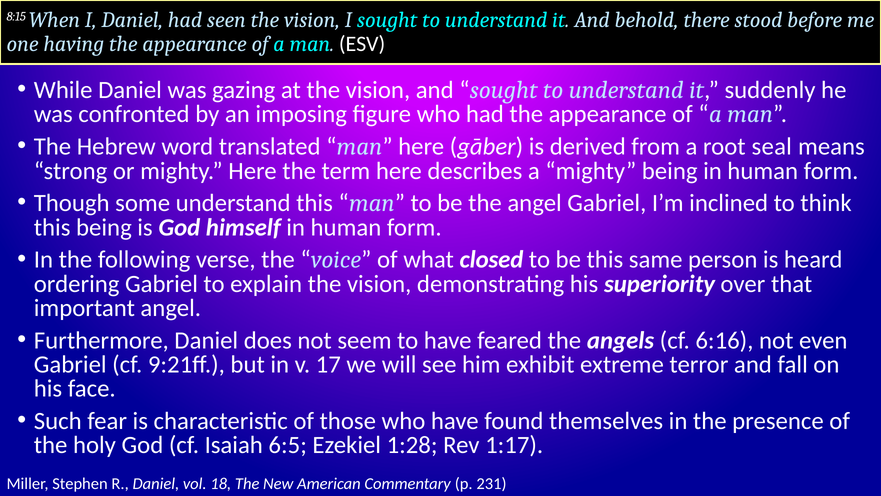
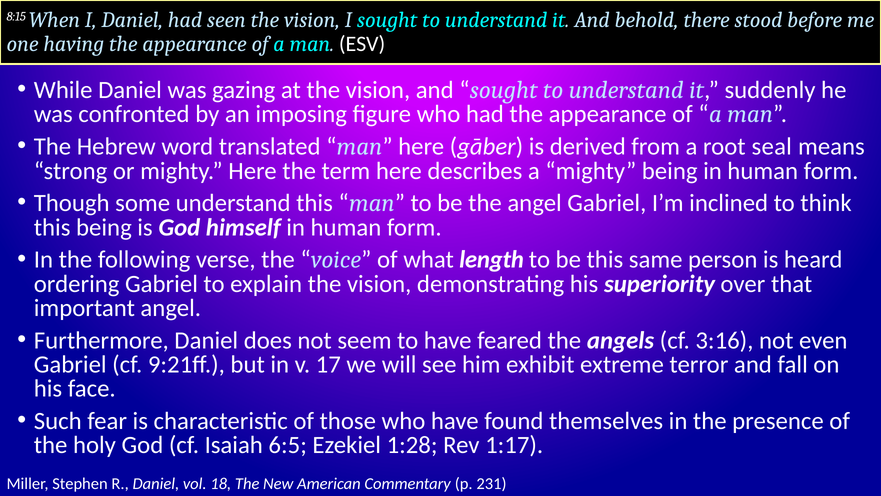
closed: closed -> length
6:16: 6:16 -> 3:16
